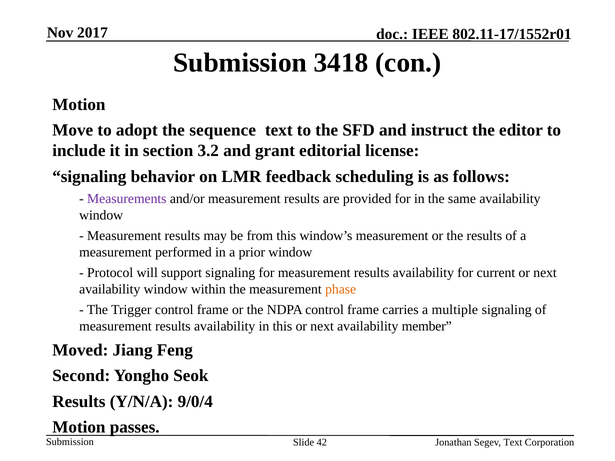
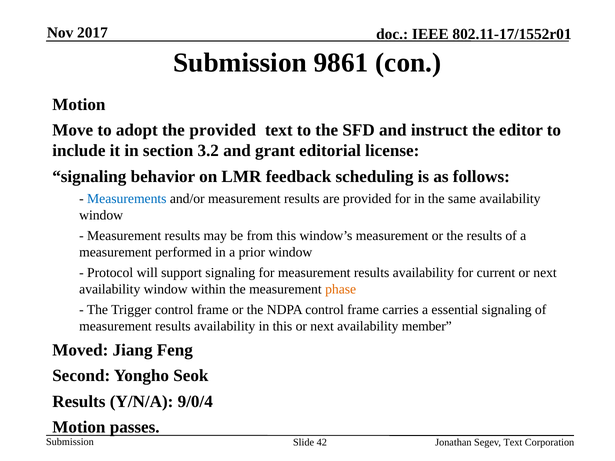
3418: 3418 -> 9861
the sequence: sequence -> provided
Measurements colour: purple -> blue
multiple: multiple -> essential
